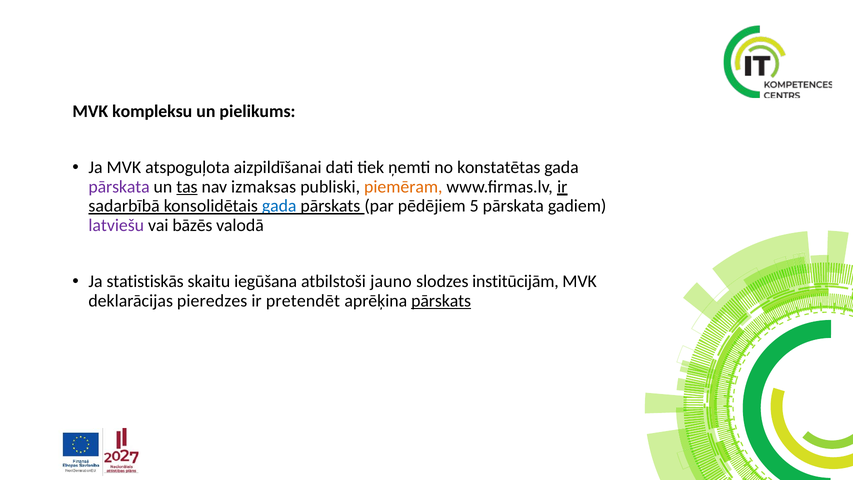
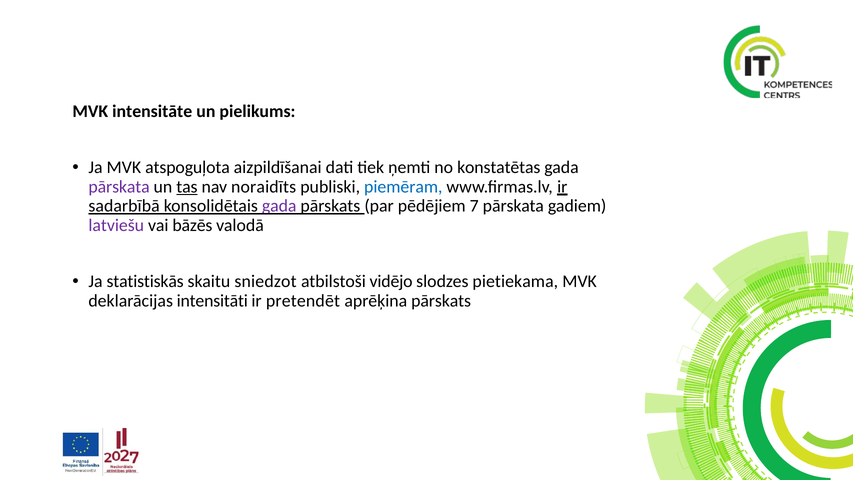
kompleksu: kompleksu -> intensitāte
izmaksas: izmaksas -> noraidīts
piemēram colour: orange -> blue
gada at (279, 206) colour: blue -> purple
5: 5 -> 7
iegūšana: iegūšana -> sniedzot
jauno: jauno -> vidējo
institūcijām: institūcijām -> pietiekama
pieredzes: pieredzes -> intensitāti
pārskats at (441, 301) underline: present -> none
